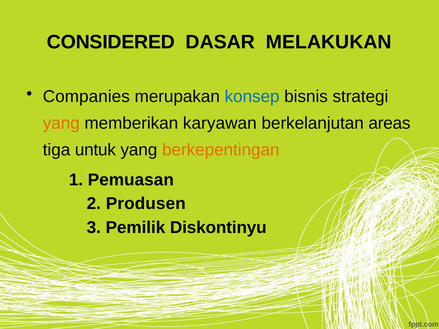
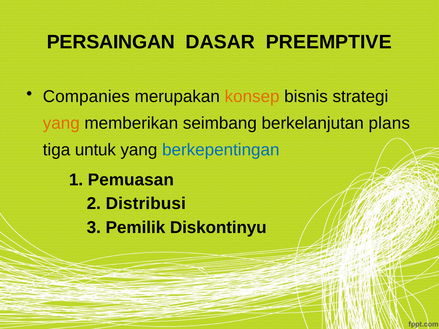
CONSIDERED: CONSIDERED -> PERSAINGAN
MELAKUKAN: MELAKUKAN -> PREEMPTIVE
konsep colour: blue -> orange
karyawan: karyawan -> seimbang
areas: areas -> plans
berkepentingan colour: orange -> blue
Produsen: Produsen -> Distribusi
